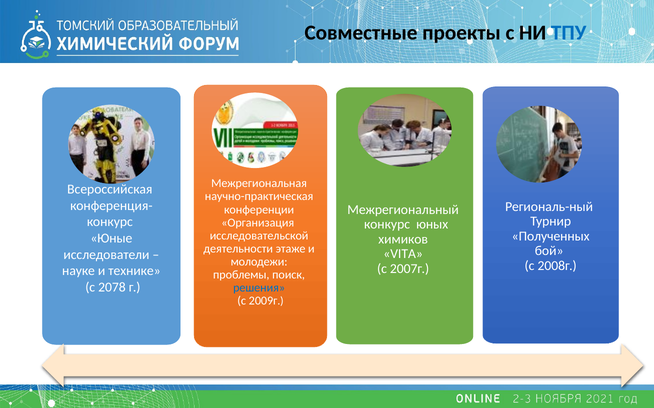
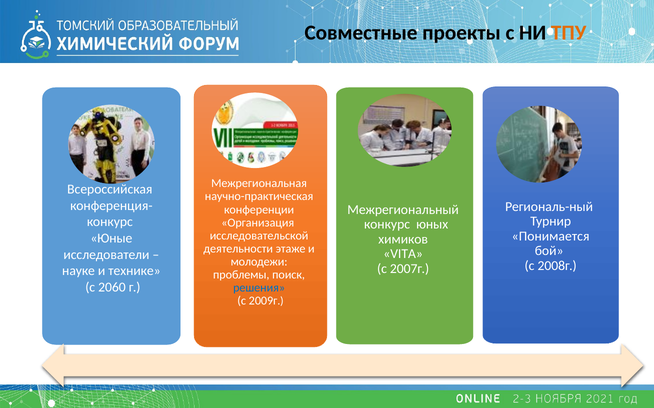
ТПУ colour: blue -> orange
Полученных: Полученных -> Понимается
2078: 2078 -> 2060
